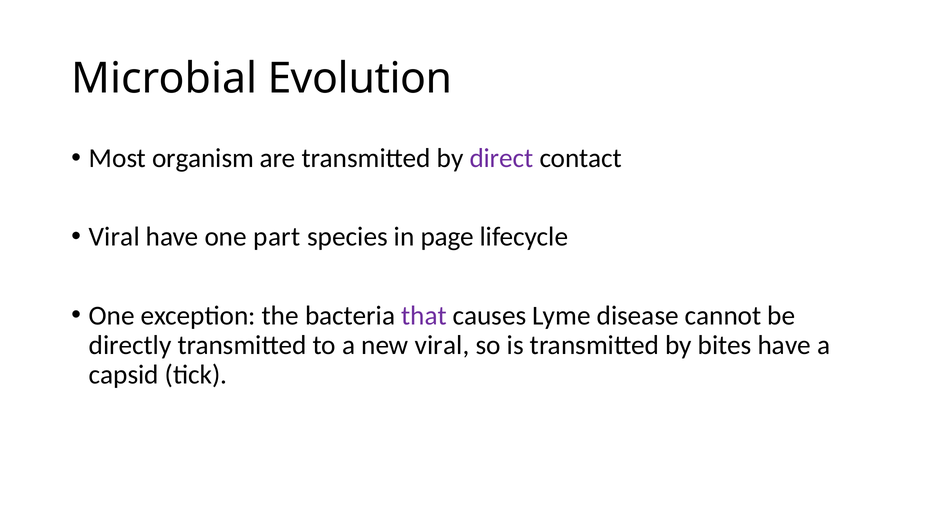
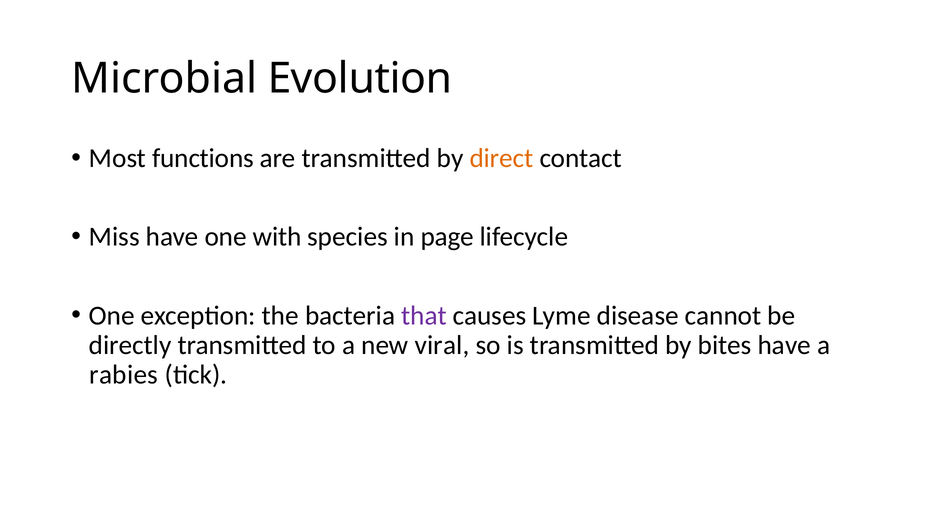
organism: organism -> functions
direct colour: purple -> orange
Viral at (114, 237): Viral -> Miss
part: part -> with
capsid: capsid -> rabies
